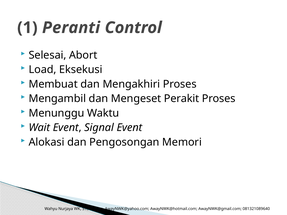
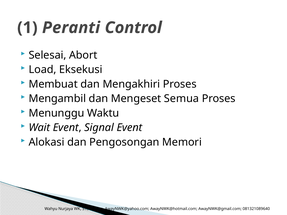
Perakit: Perakit -> Semua
